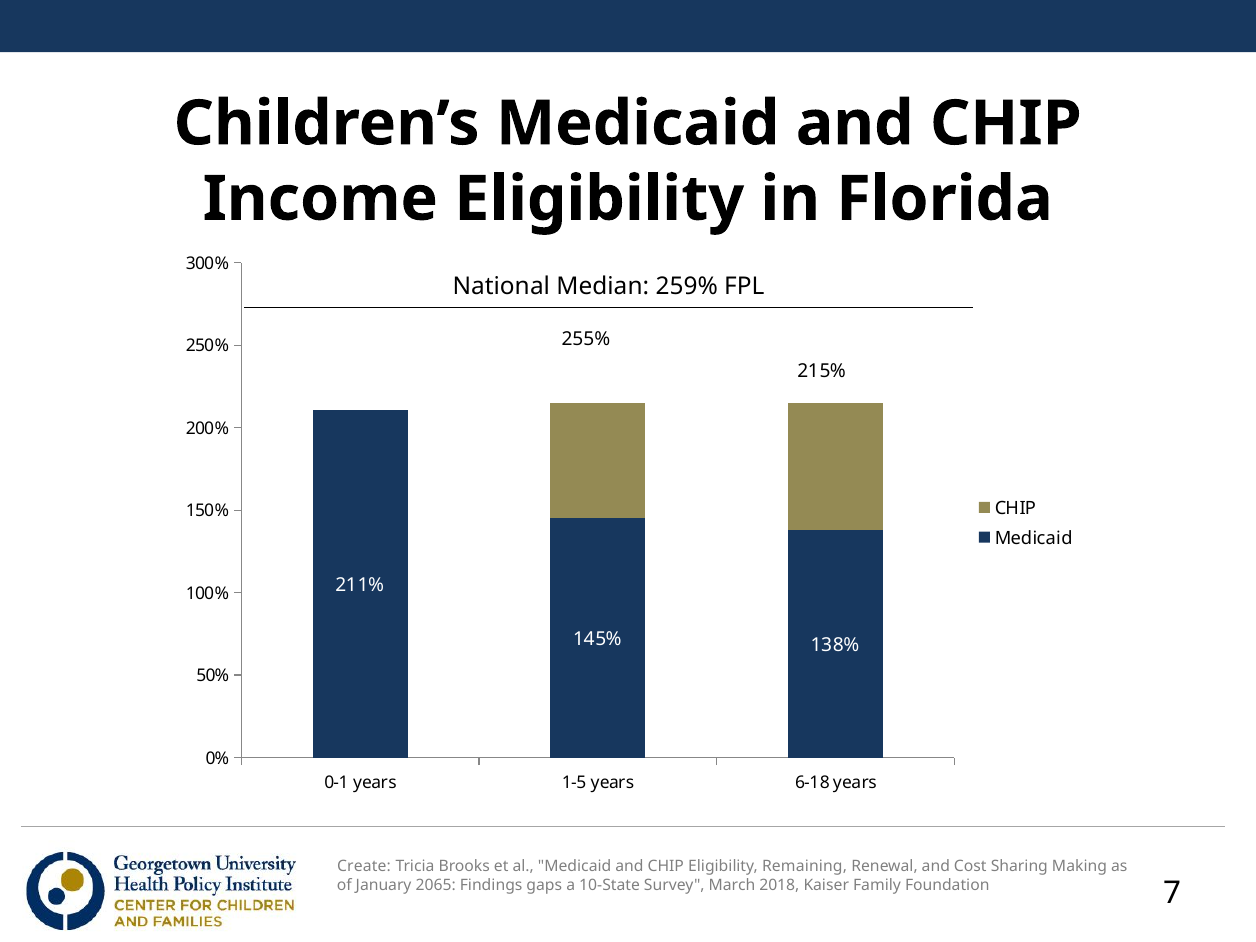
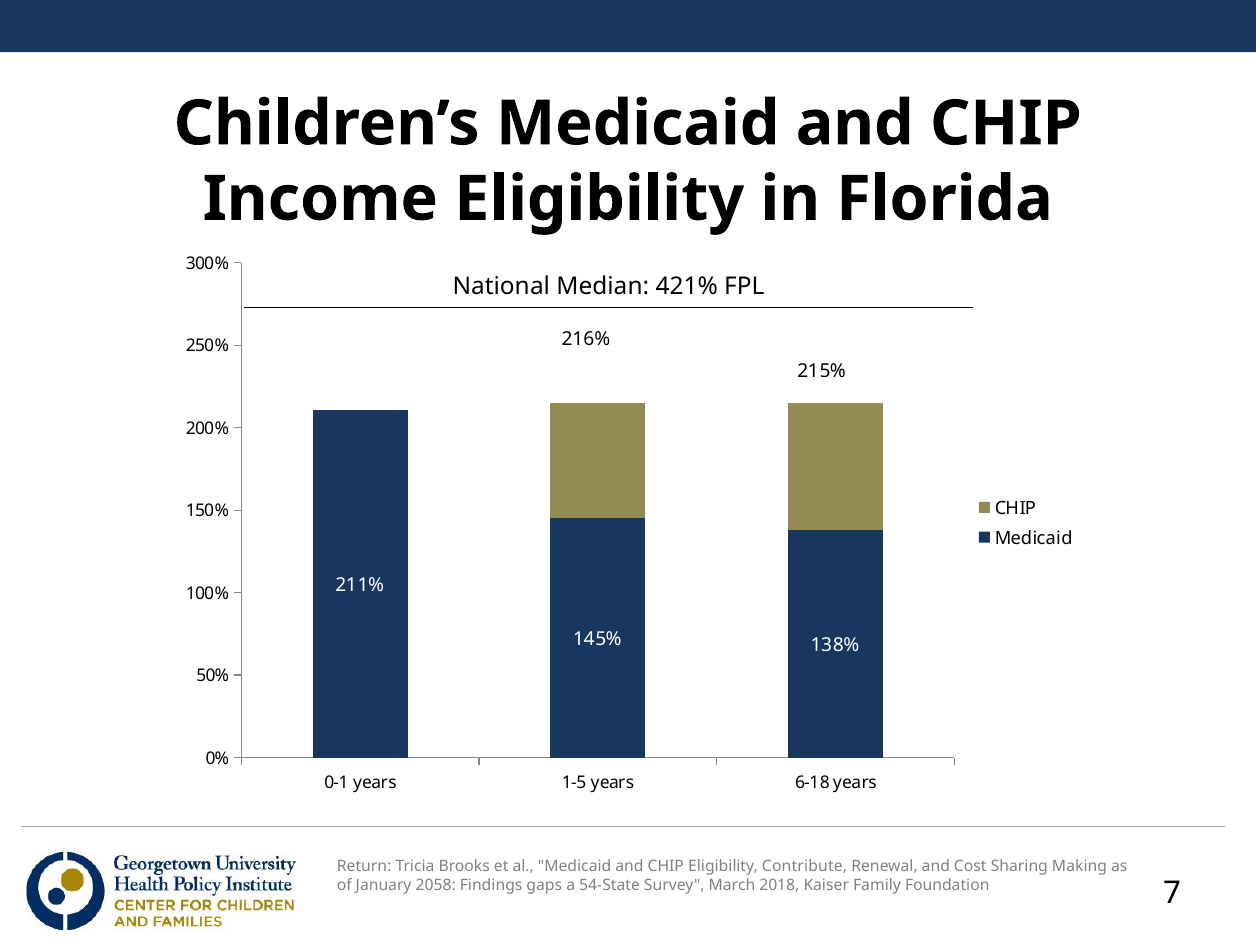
259%: 259% -> 421%
255%: 255% -> 216%
Create: Create -> Return
Remaining: Remaining -> Contribute
2065: 2065 -> 2058
10-State: 10-State -> 54-State
